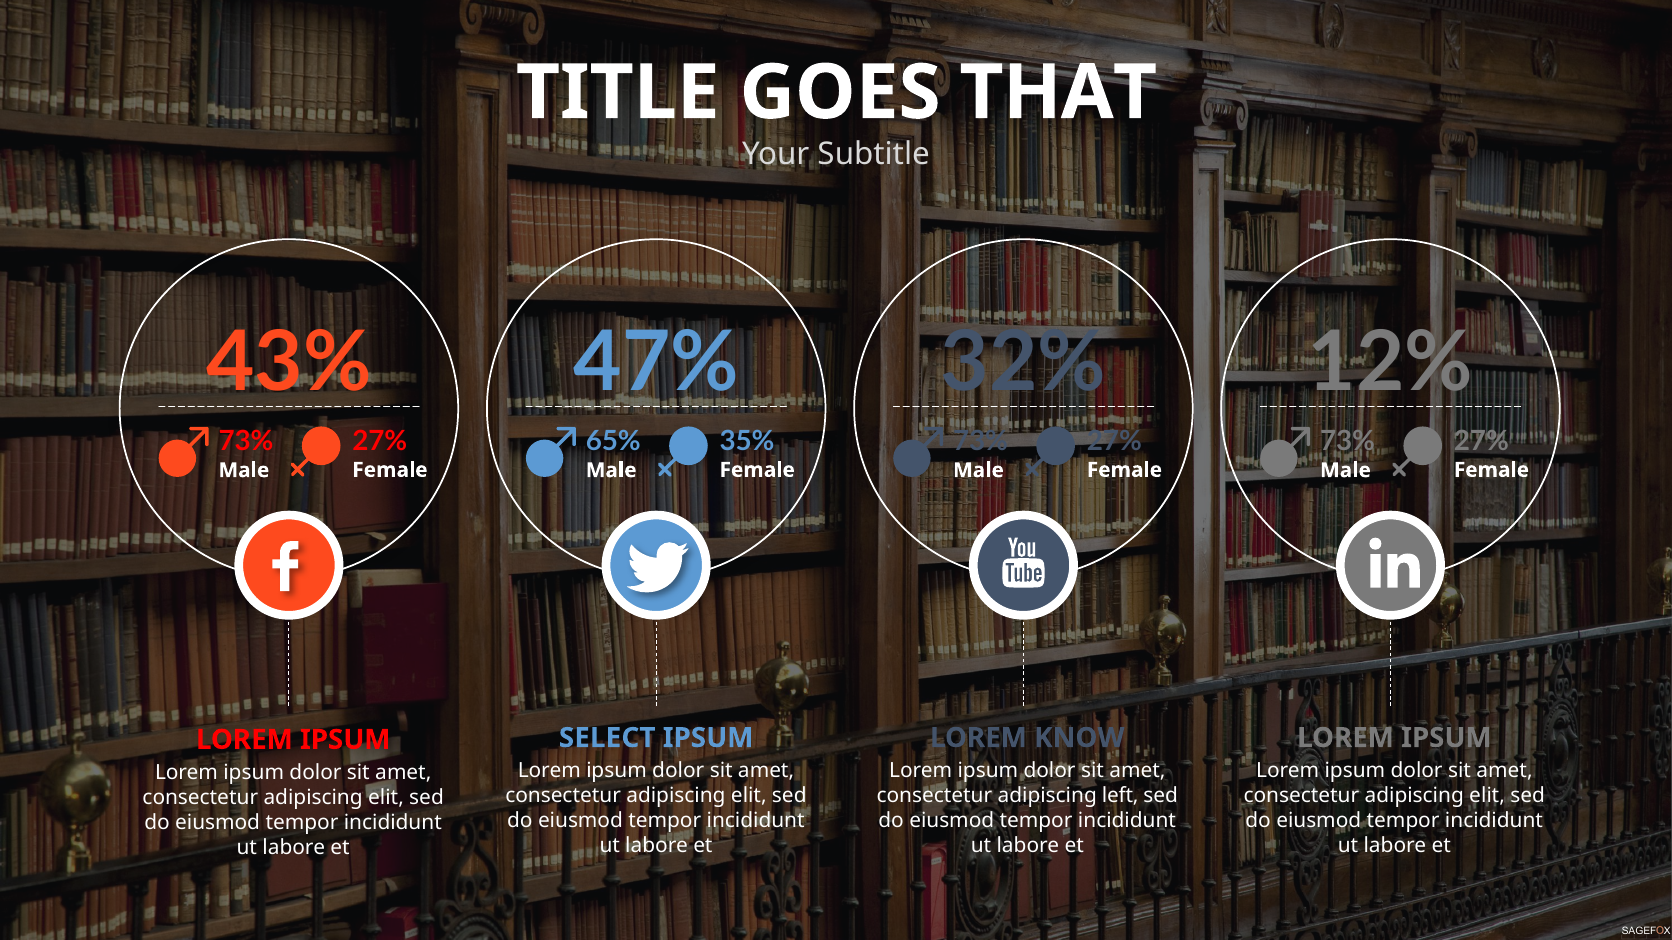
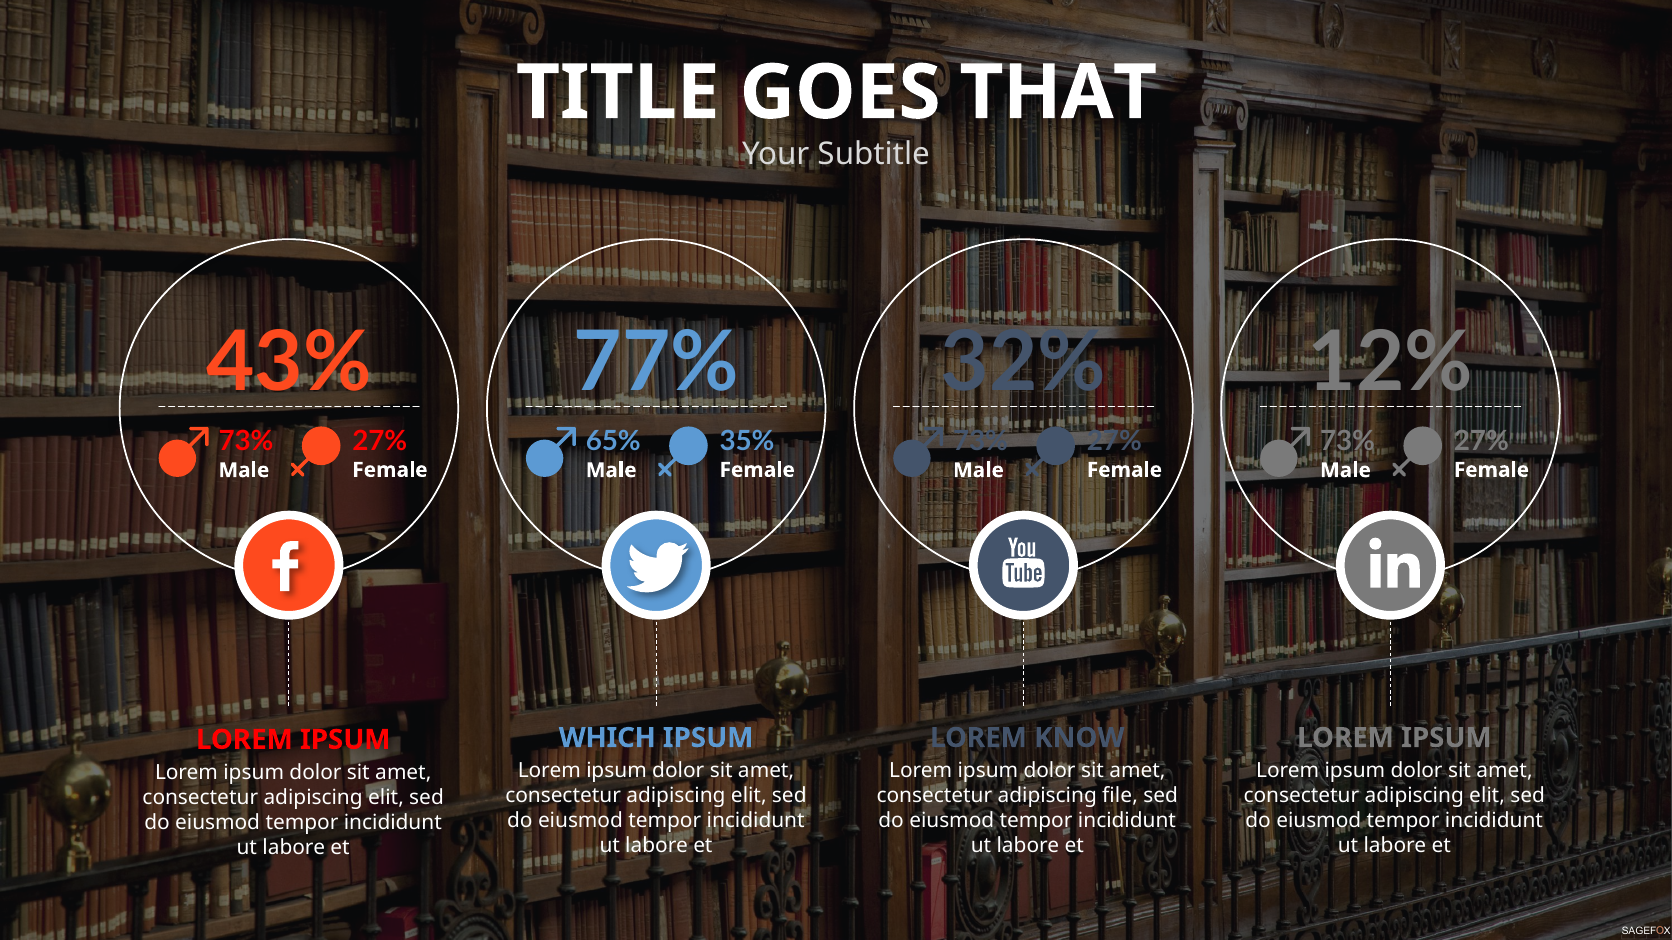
47%: 47% -> 77%
SELECT: SELECT -> WHICH
left: left -> file
